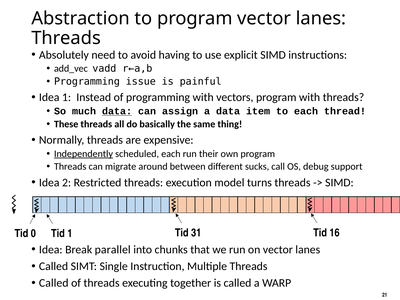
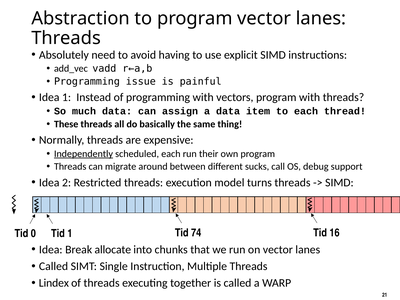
data at (117, 111) underline: present -> none
31: 31 -> 74
parallel: parallel -> allocate
Called at (54, 283): Called -> Lindex
